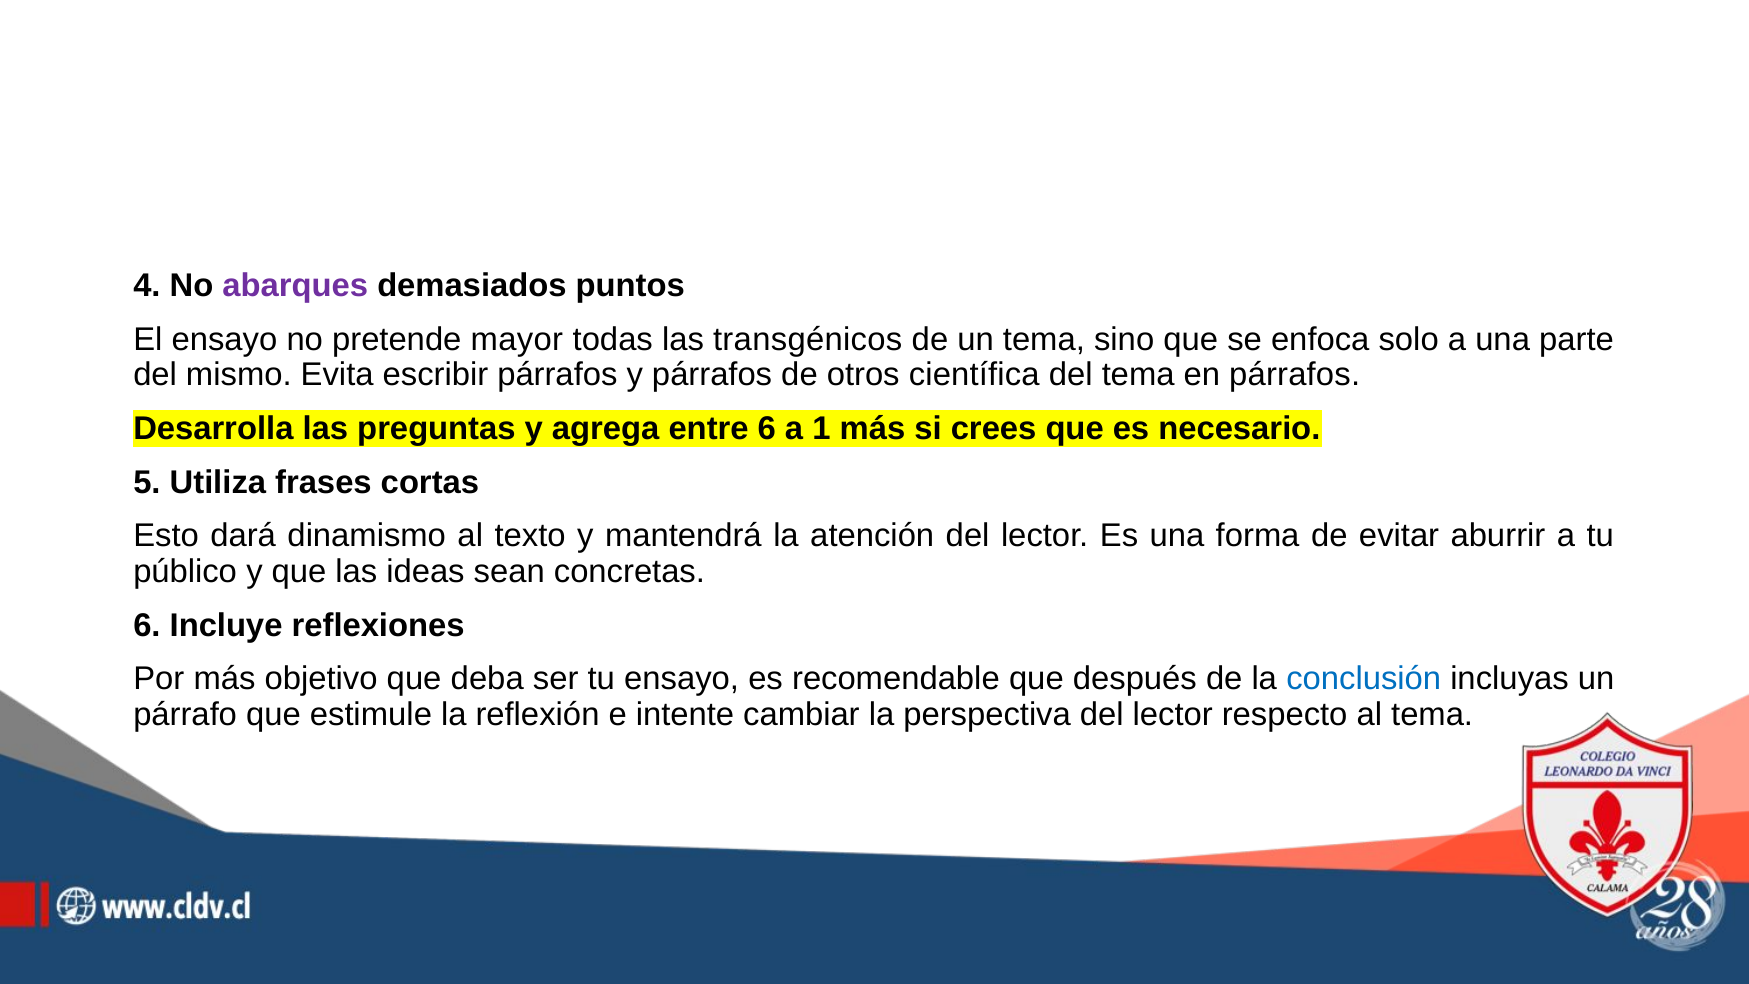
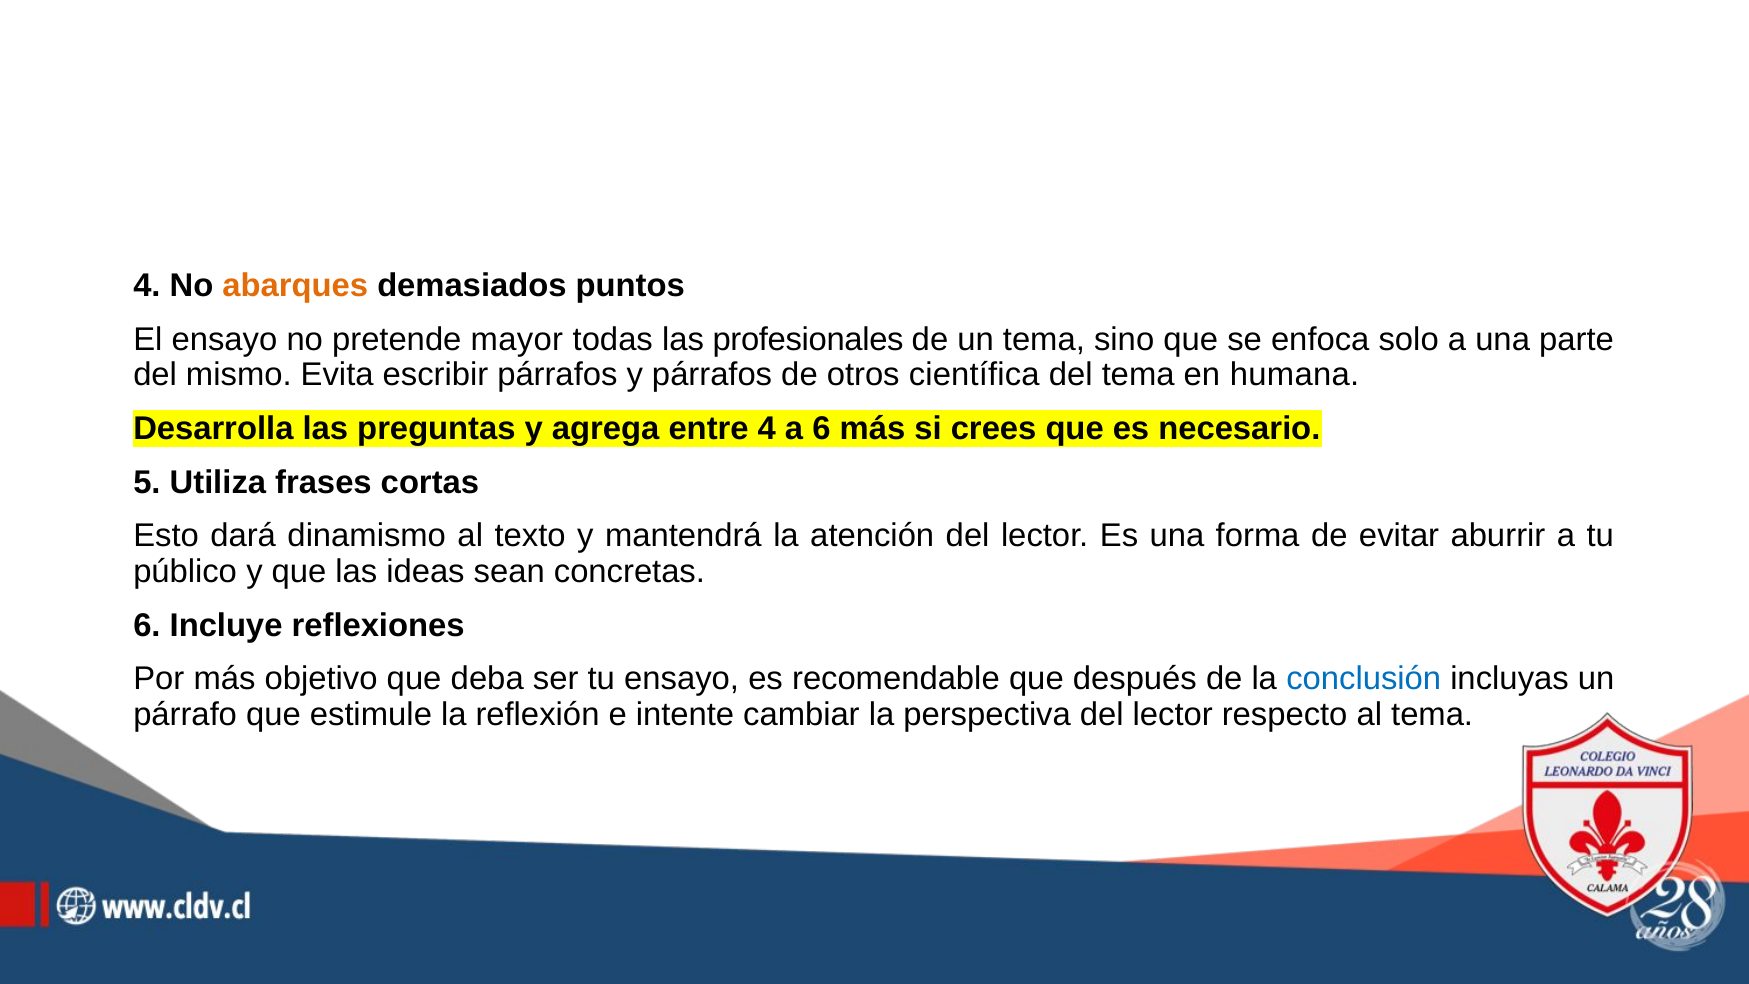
abarques colour: purple -> orange
transgénicos: transgénicos -> profesionales
en párrafos: párrafos -> humana
entre 6: 6 -> 4
a 1: 1 -> 6
